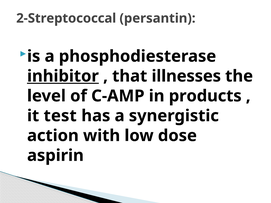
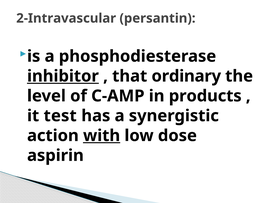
2-Streptococcal: 2-Streptococcal -> 2-Intravascular
illnesses: illnesses -> ordinary
with underline: none -> present
